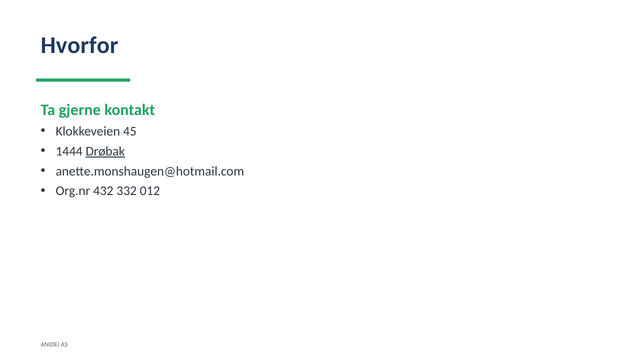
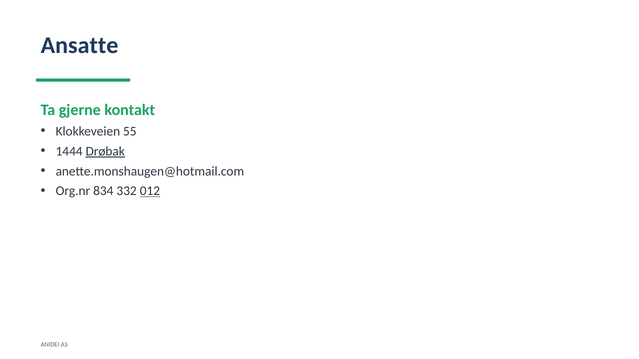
Hvorfor: Hvorfor -> Ansatte
45: 45 -> 55
432: 432 -> 834
012 underline: none -> present
